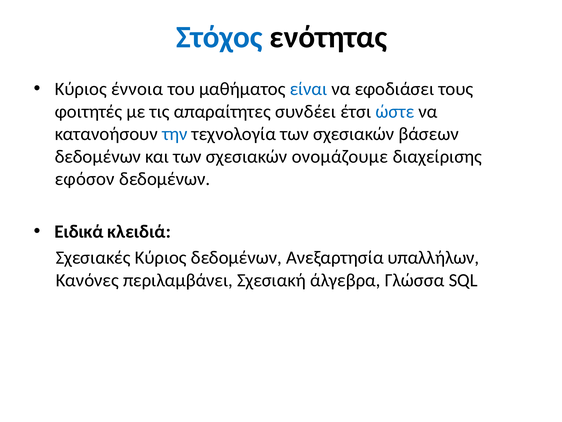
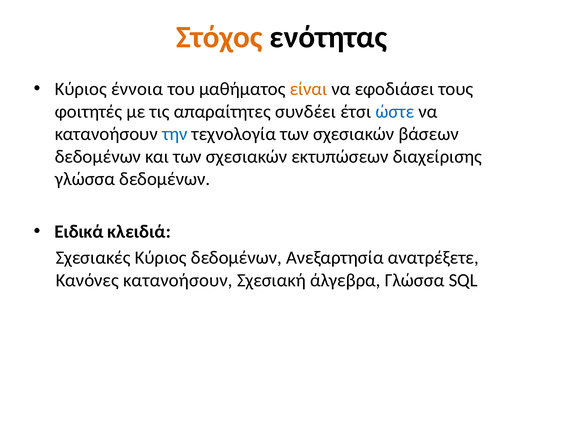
Στόχος colour: blue -> orange
είναι colour: blue -> orange
ονομάζουμε: ονομάζουμε -> εκτυπώσεων
εφόσον at (85, 179): εφόσον -> γλώσσα
υπαλλήλων: υπαλλήλων -> ανατρέξετε
Κανόνες περιλαμβάνει: περιλαμβάνει -> κατανοήσουν
